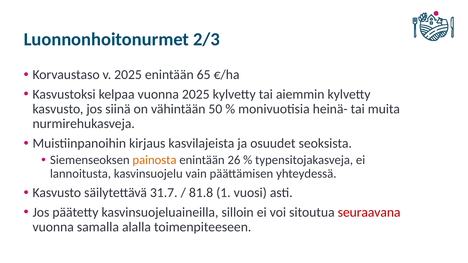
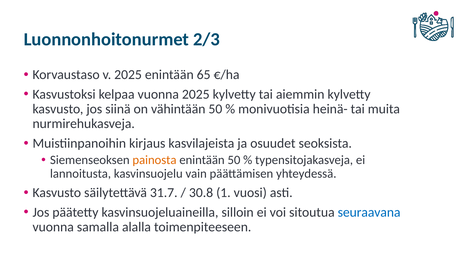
enintään 26: 26 -> 50
81.8: 81.8 -> 30.8
seuraavana colour: red -> blue
